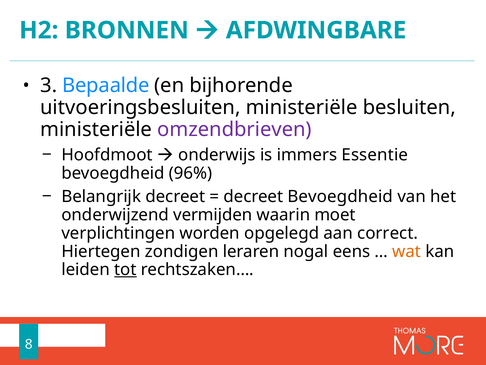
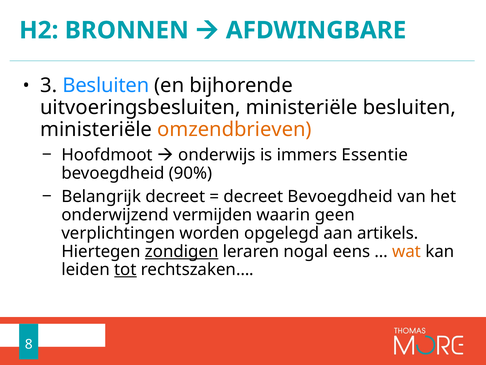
3 Bepaalde: Bepaalde -> Besluiten
omzendbrieven colour: purple -> orange
96%: 96% -> 90%
moet: moet -> geen
correct: correct -> artikels
zondigen underline: none -> present
